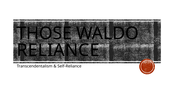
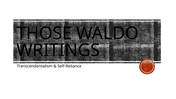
RELIANCE: RELIANCE -> WRITINGS
